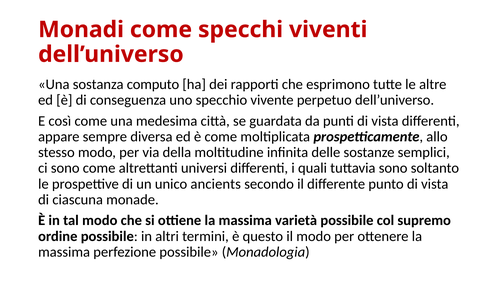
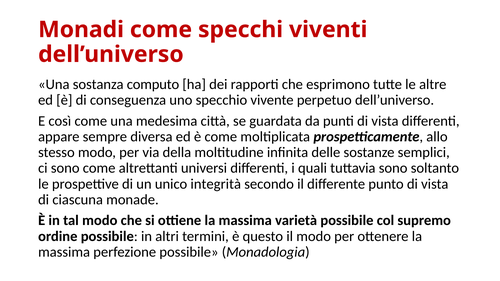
ancients: ancients -> integrità
